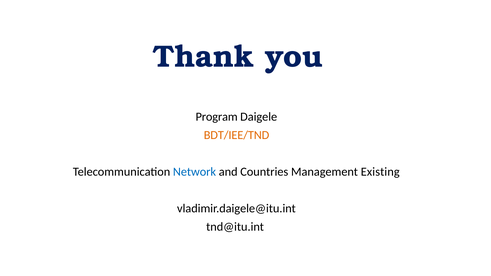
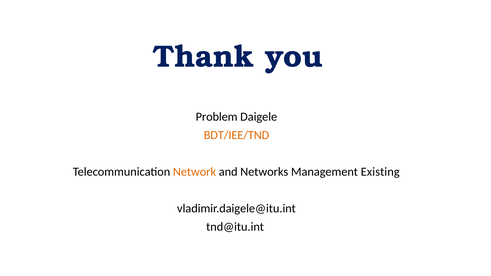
Program: Program -> Problem
Network colour: blue -> orange
Countries: Countries -> Networks
